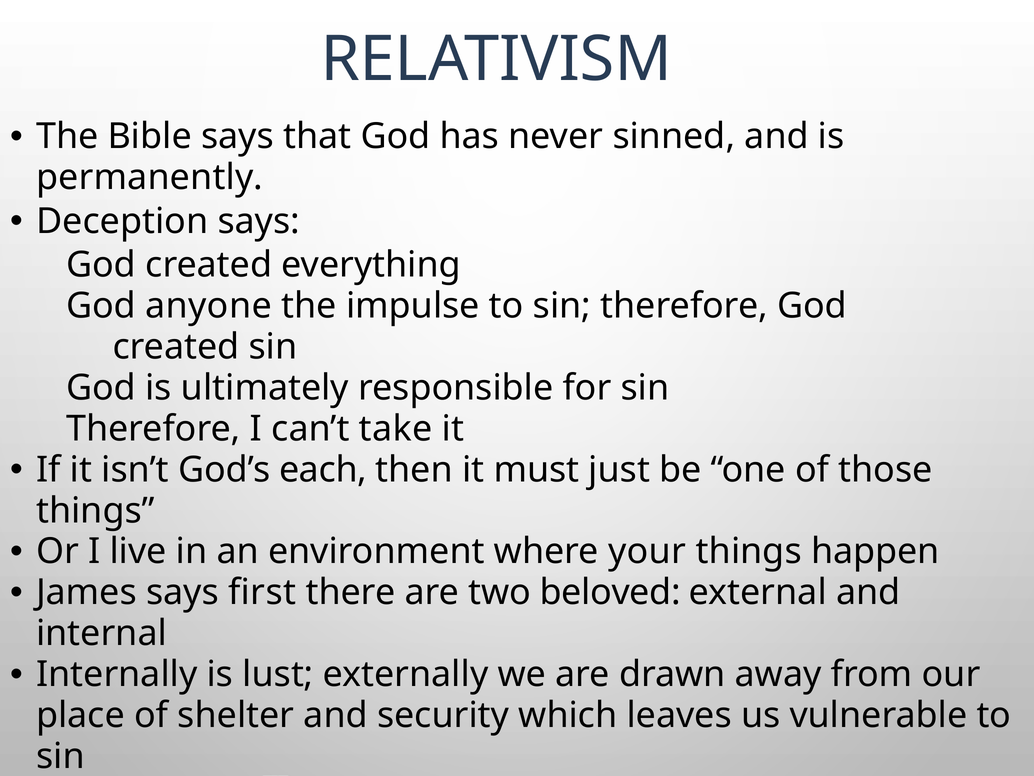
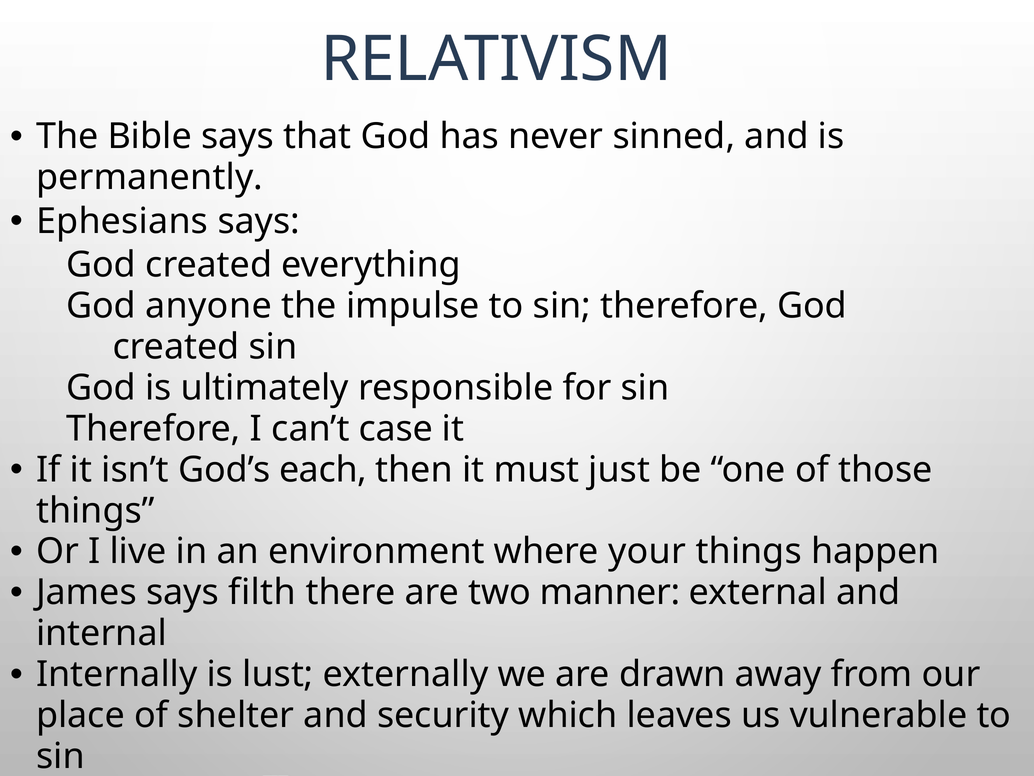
Deception: Deception -> Ephesians
take: take -> case
first: first -> filth
beloved: beloved -> manner
